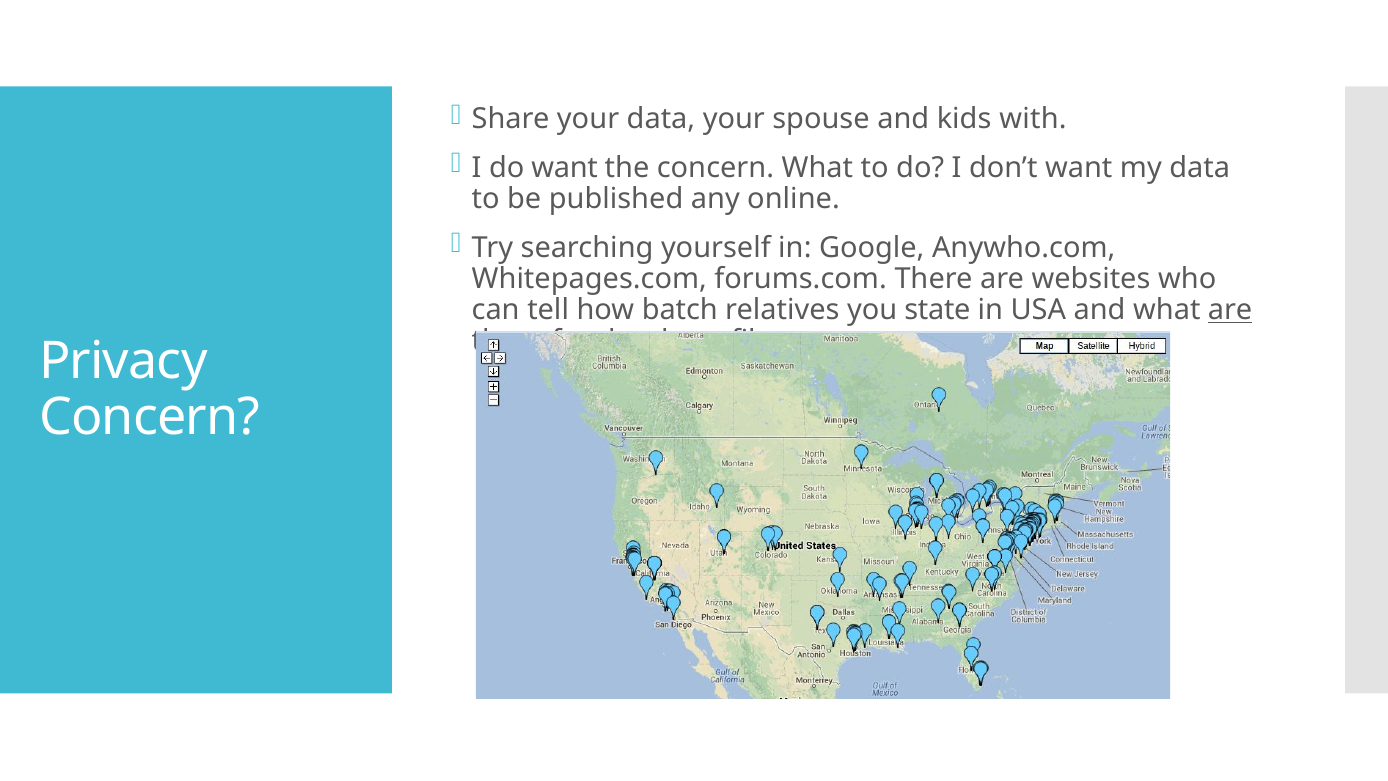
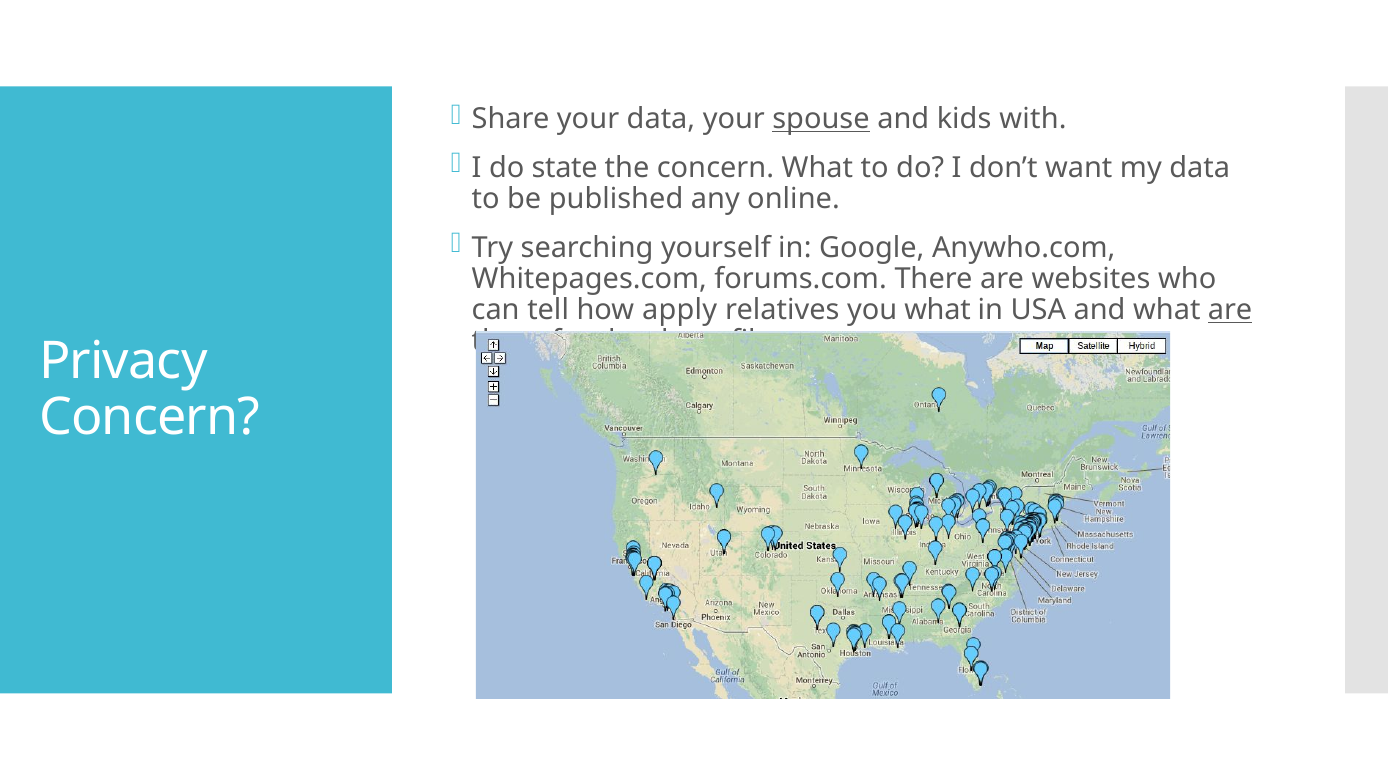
spouse underline: none -> present
do want: want -> state
batch: batch -> apply
you state: state -> what
